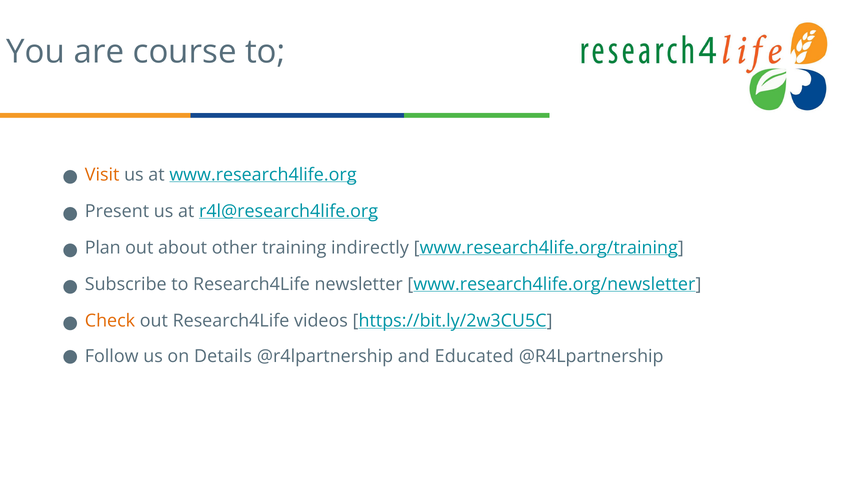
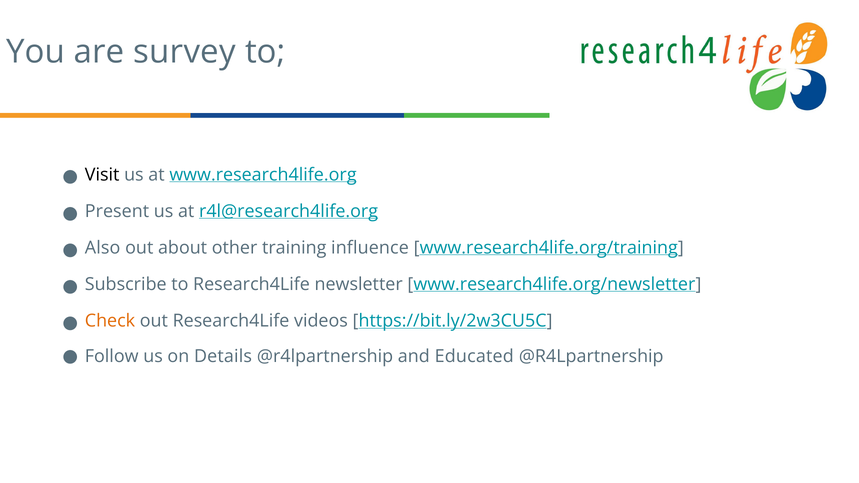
course: course -> survey
Visit colour: orange -> black
Plan: Plan -> Also
indirectly: indirectly -> influence
